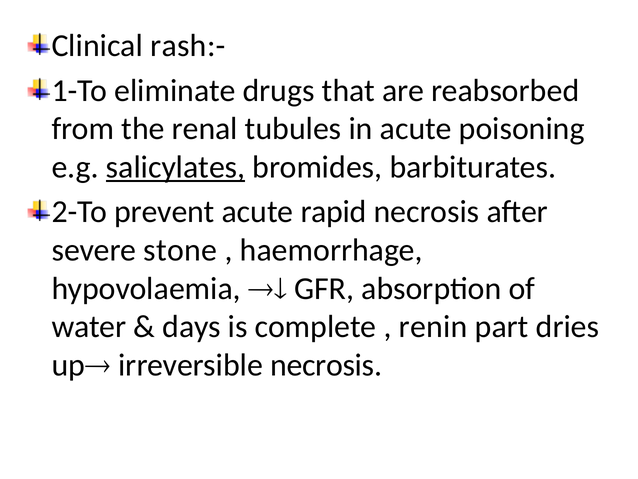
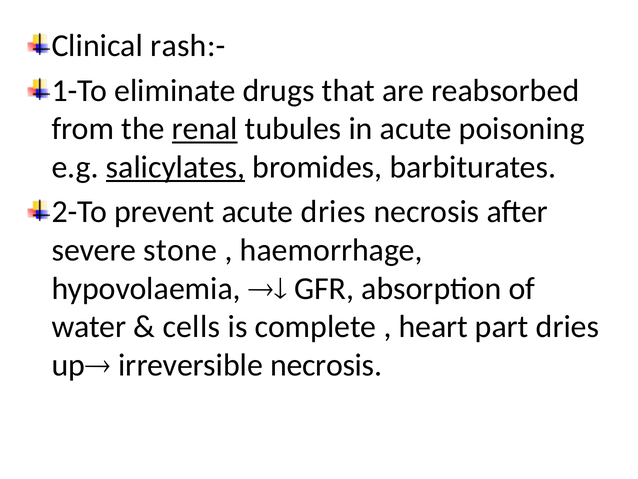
renal underline: none -> present
acute rapid: rapid -> dries
days: days -> cells
renin: renin -> heart
